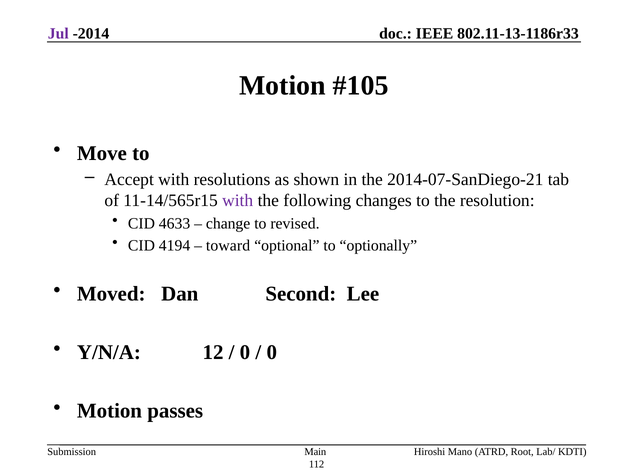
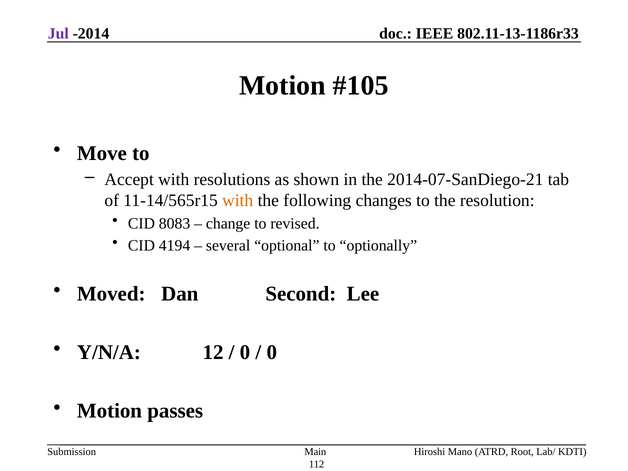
with at (238, 200) colour: purple -> orange
4633: 4633 -> 8083
toward: toward -> several
